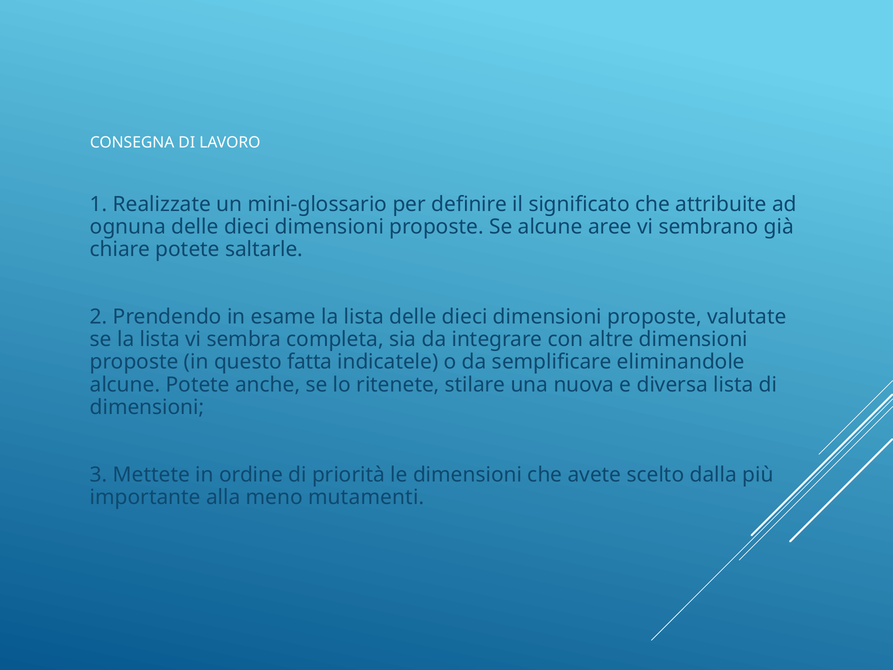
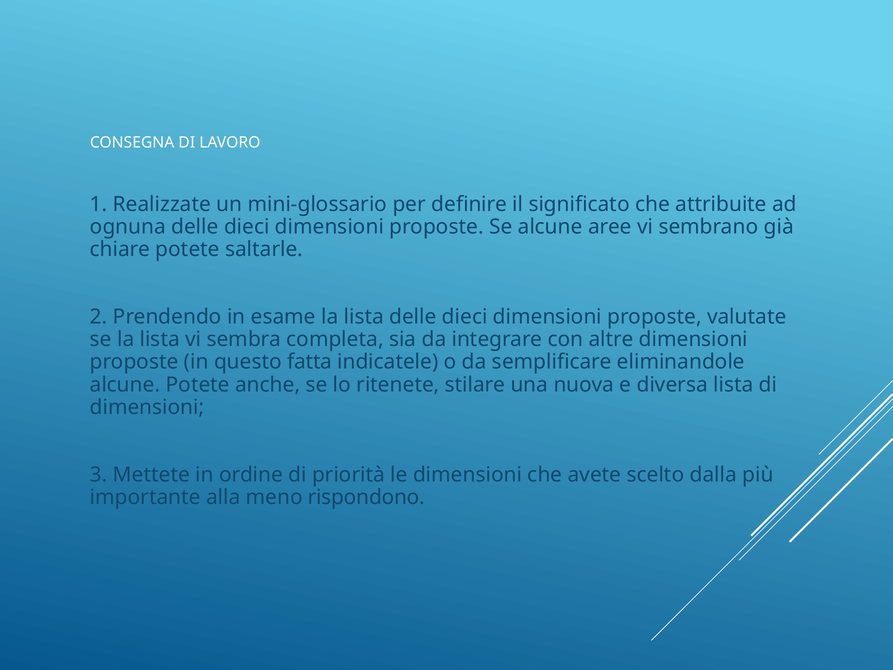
mutamenti: mutamenti -> rispondono
